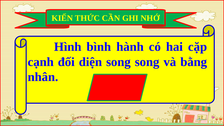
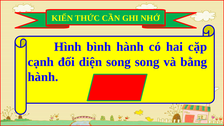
nhân at (43, 77): nhân -> hành
